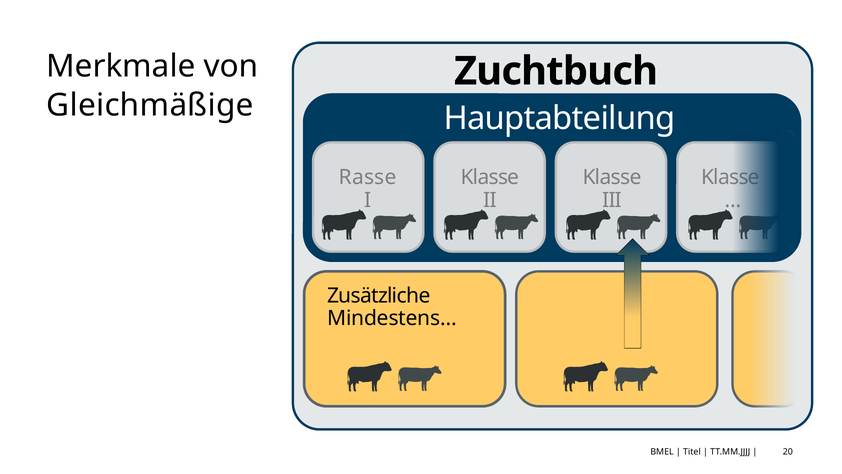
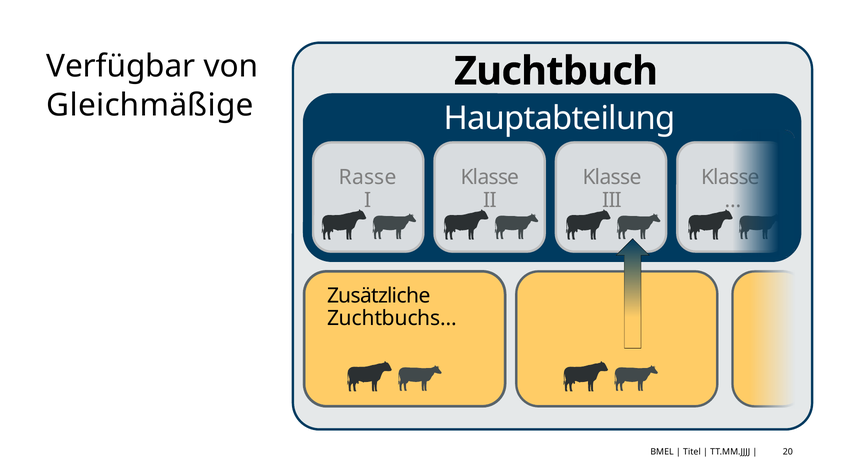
Merkmale: Merkmale -> Verfügbar
Mindestens…: Mindestens… -> Zuchtbuchs…
